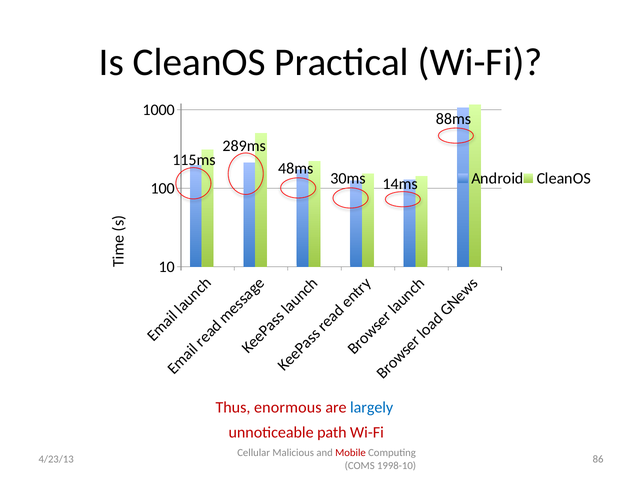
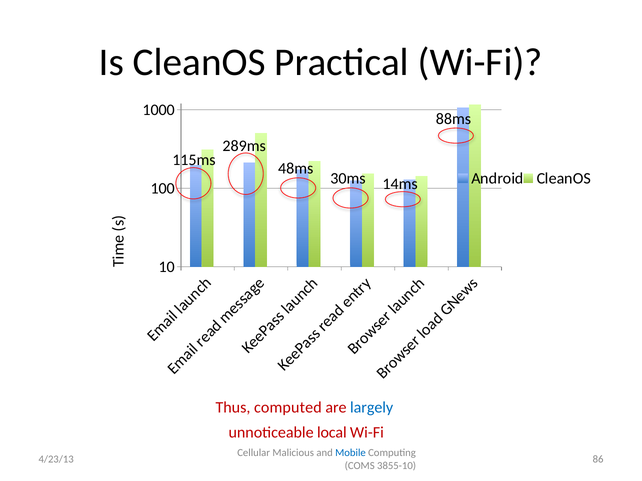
enormous: enormous -> computed
path: path -> local
Mobile colour: red -> blue
1998-10: 1998-10 -> 3855-10
